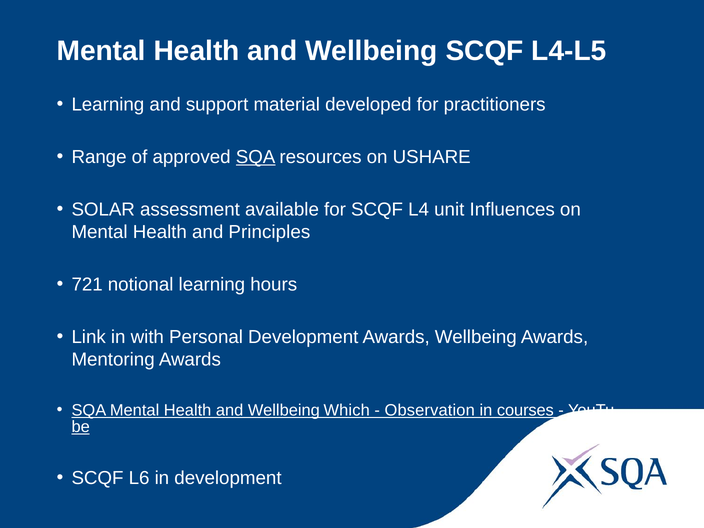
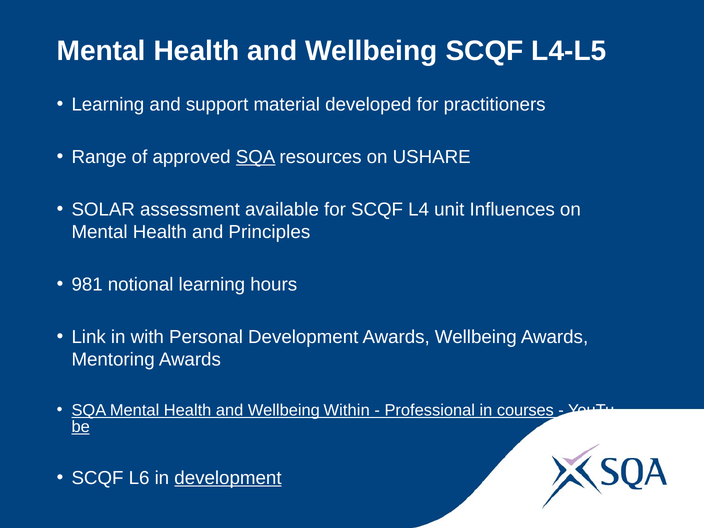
721: 721 -> 981
Which: Which -> Within
Observation: Observation -> Professional
development at (228, 478) underline: none -> present
